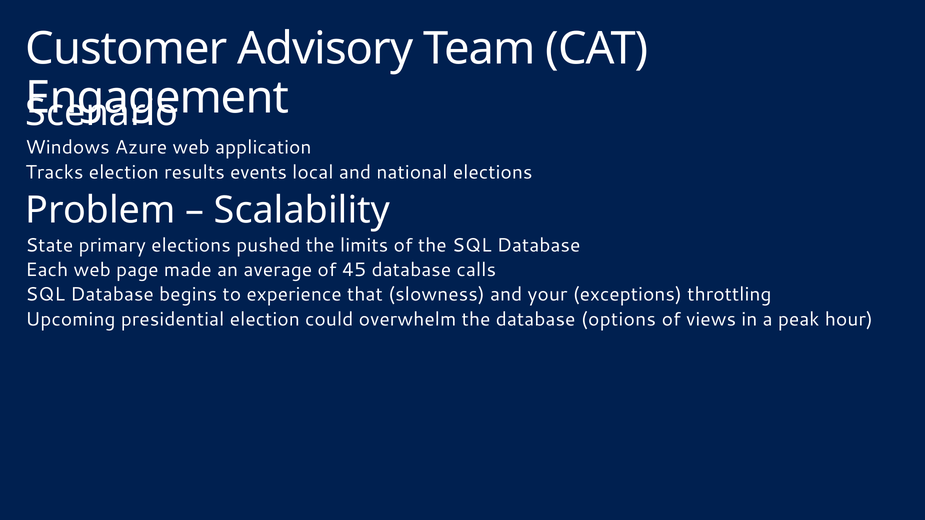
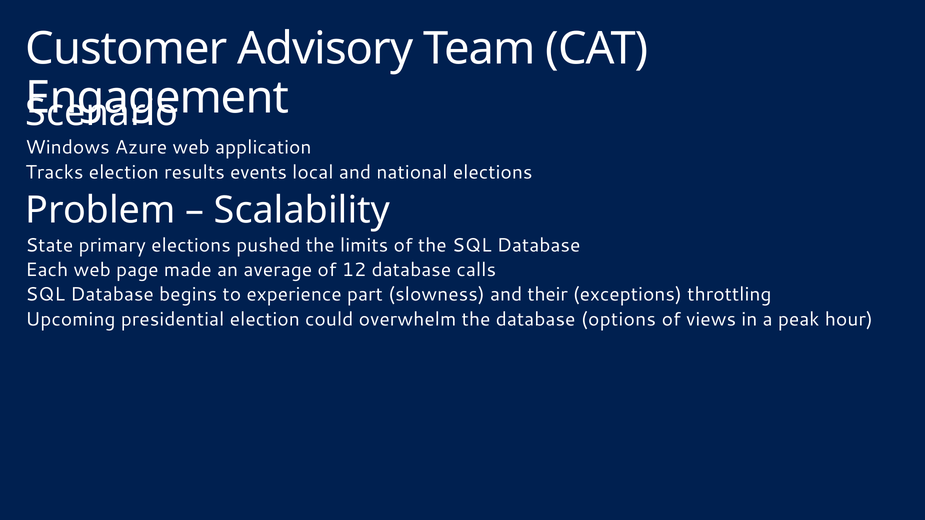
45: 45 -> 12
that: that -> part
your: your -> their
